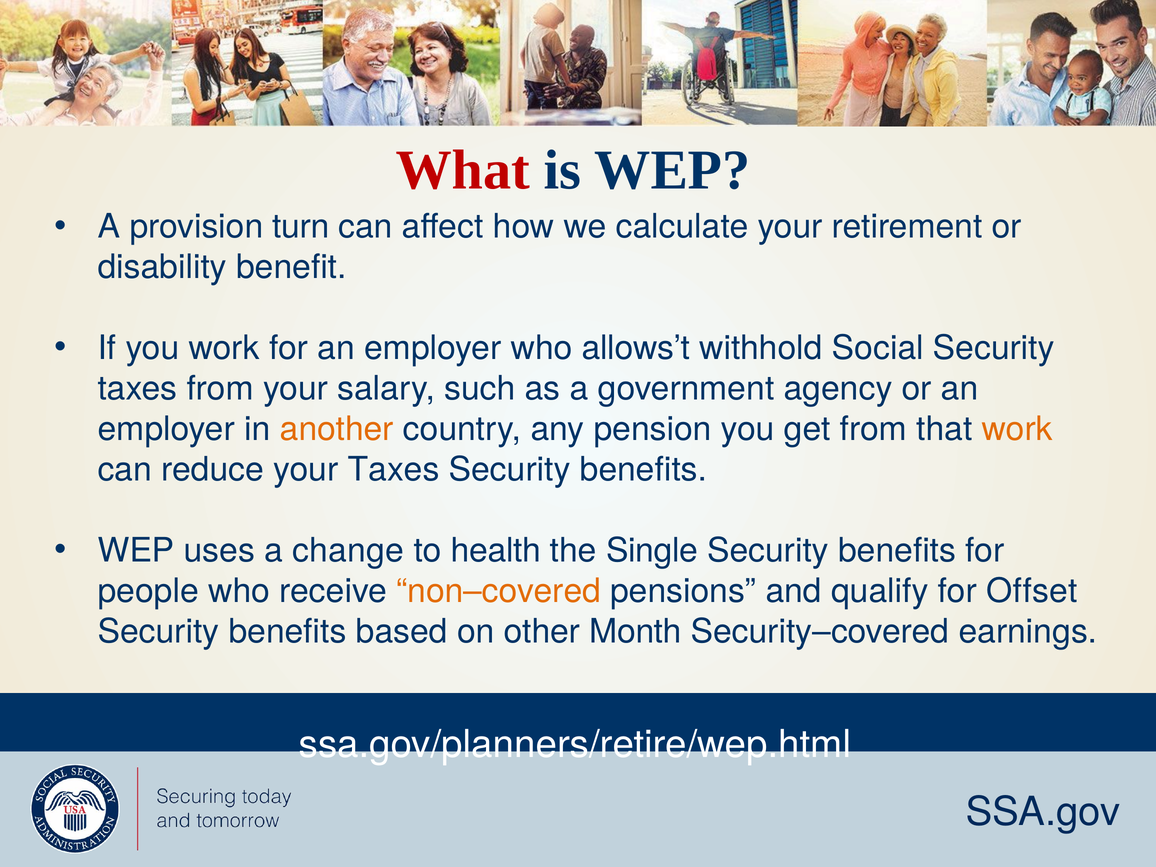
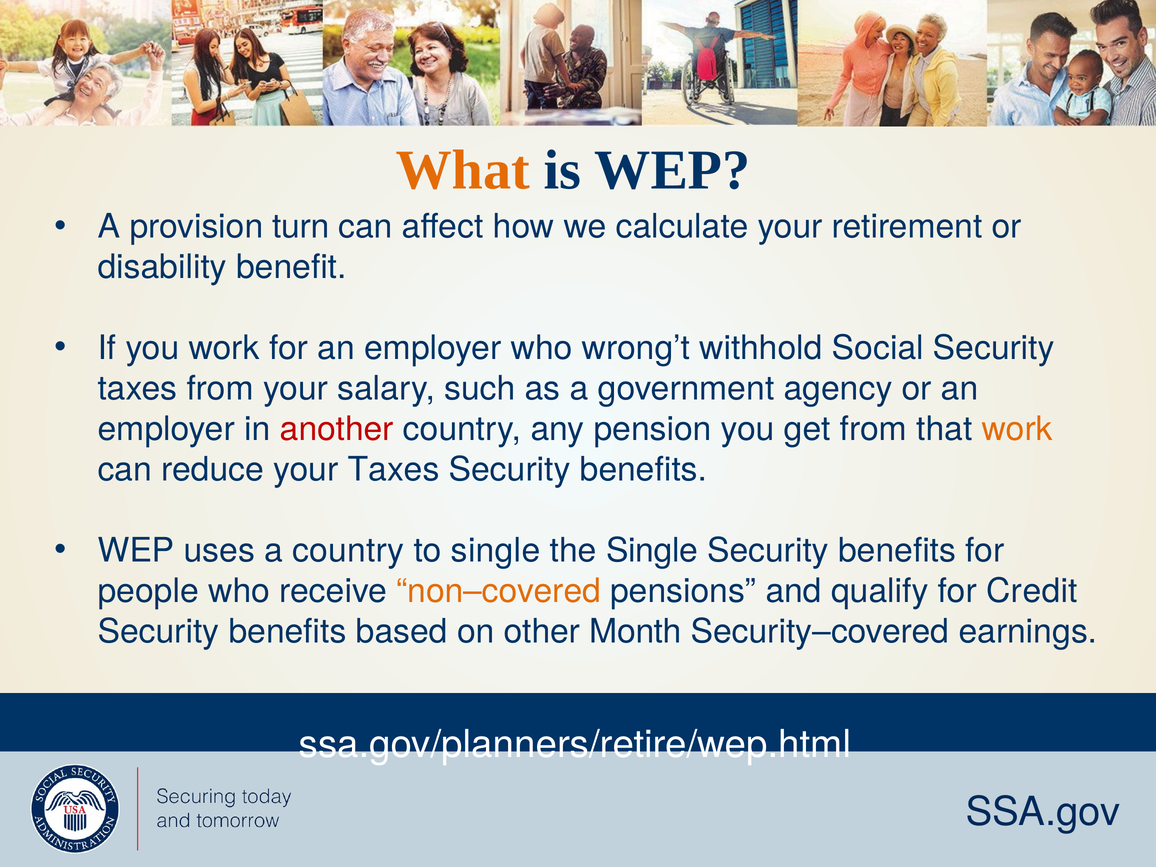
What colour: red -> orange
allows’t: allows’t -> wrong’t
another colour: orange -> red
a change: change -> country
to health: health -> single
Offset: Offset -> Credit
